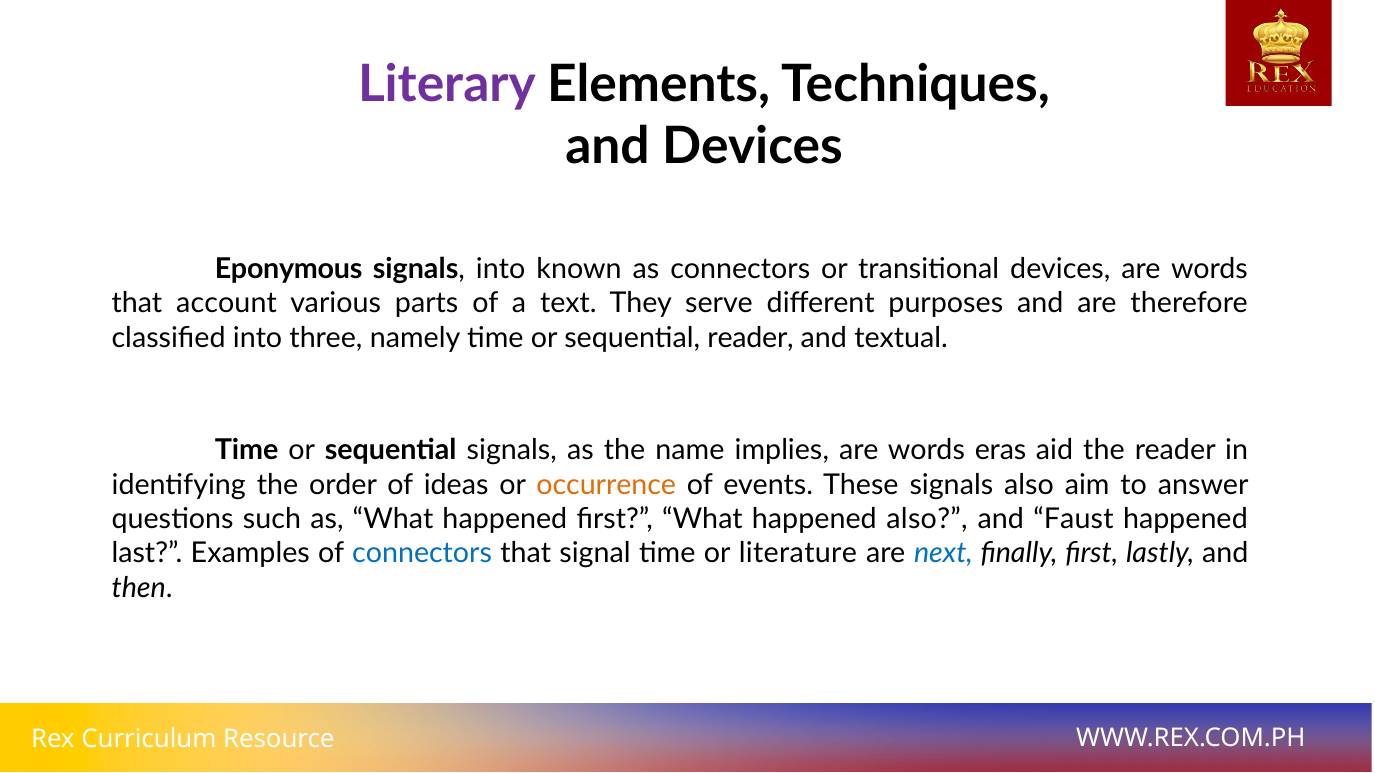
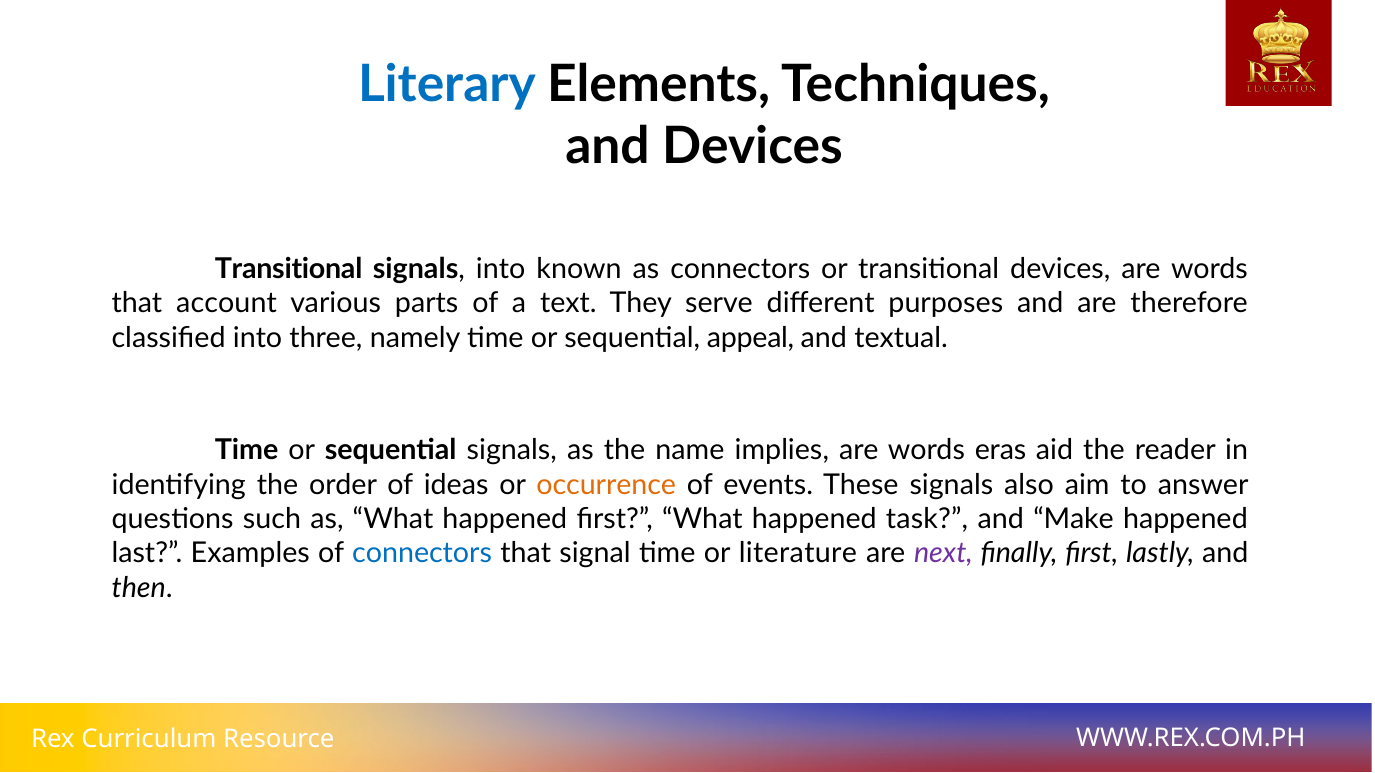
Literary colour: purple -> blue
Eponymous at (289, 269): Eponymous -> Transitional
sequential reader: reader -> appeal
happened also: also -> task
Faust: Faust -> Make
next colour: blue -> purple
